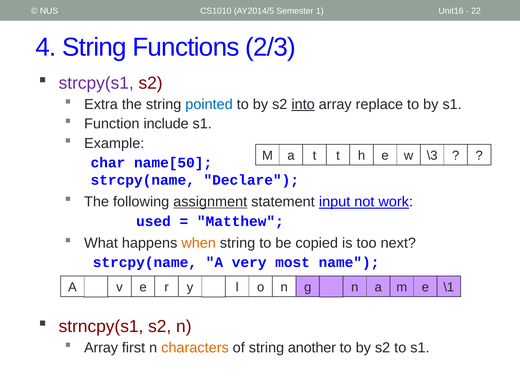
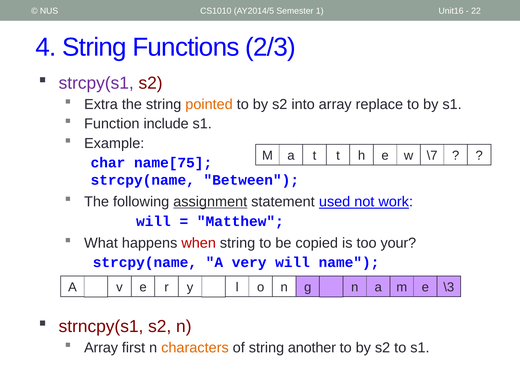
pointed colour: blue -> orange
into underline: present -> none
\3: \3 -> \7
name[50: name[50 -> name[75
Declare: Declare -> Between
input: input -> used
used at (153, 221): used -> will
when colour: orange -> red
next: next -> your
very most: most -> will
\1: \1 -> \3
